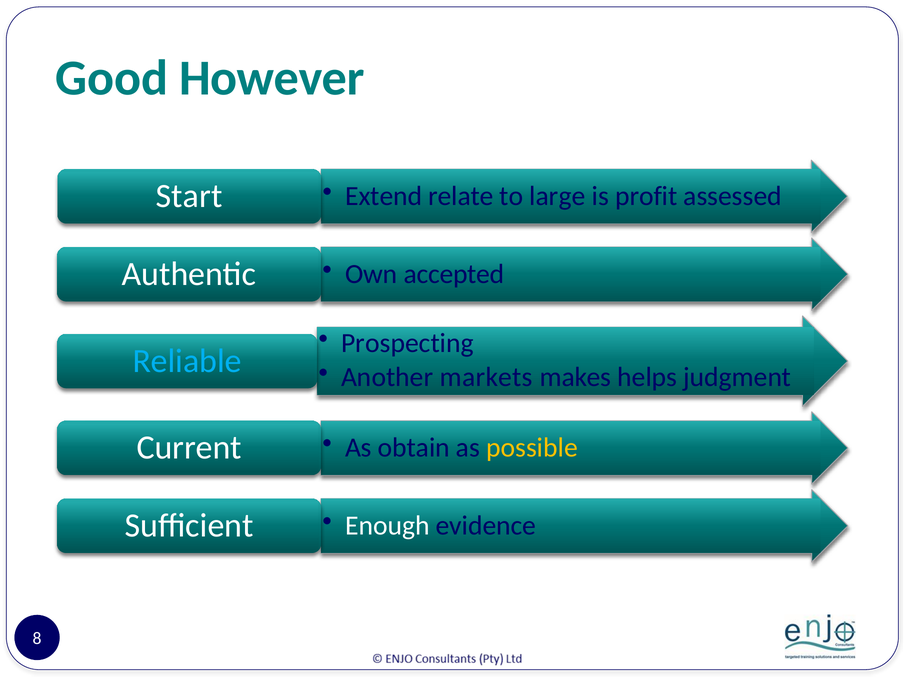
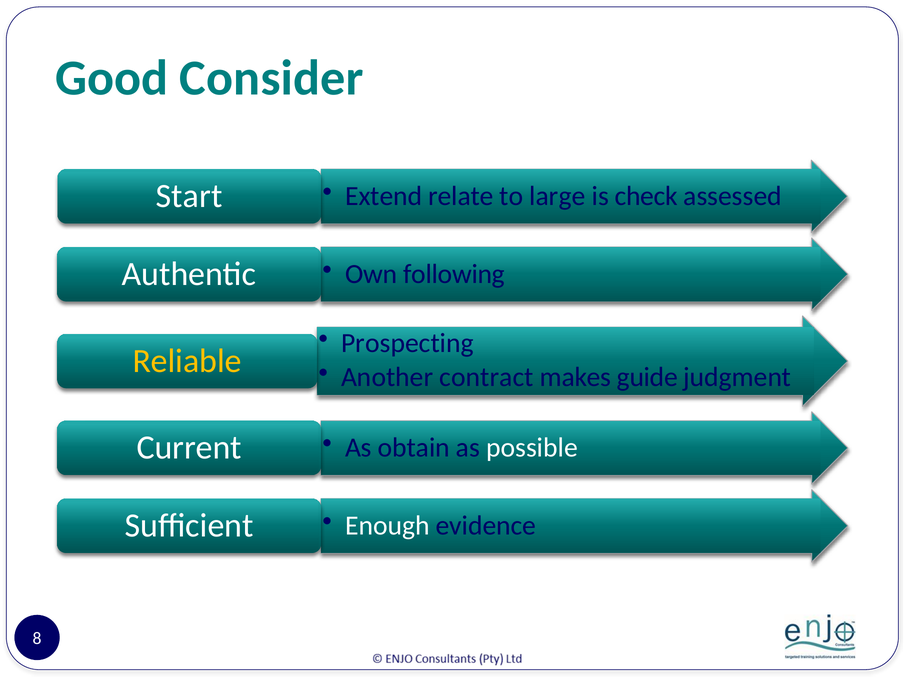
However: However -> Consider
profit: profit -> check
accepted: accepted -> following
Reliable colour: light blue -> yellow
markets: markets -> contract
helps: helps -> guide
possible colour: yellow -> white
